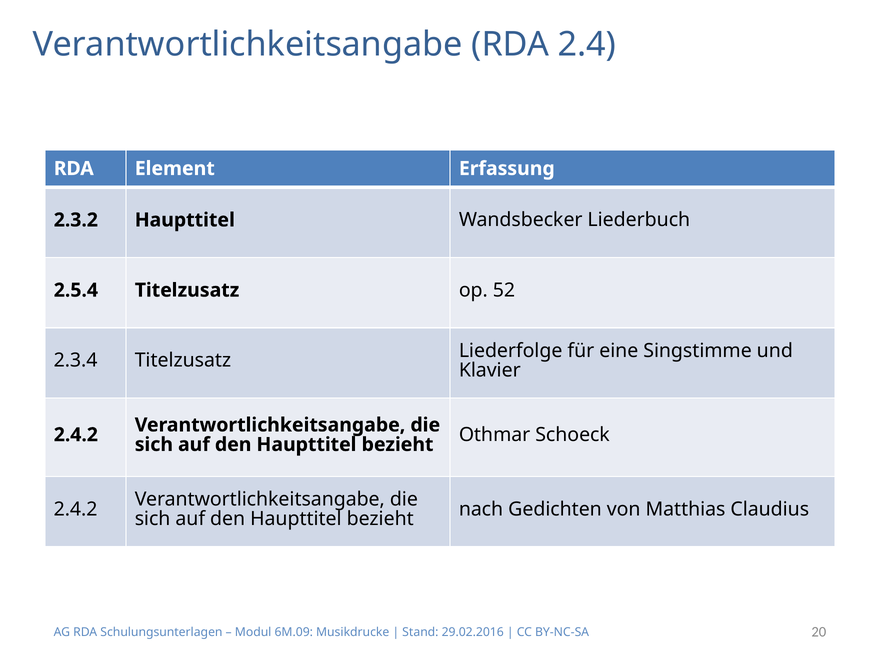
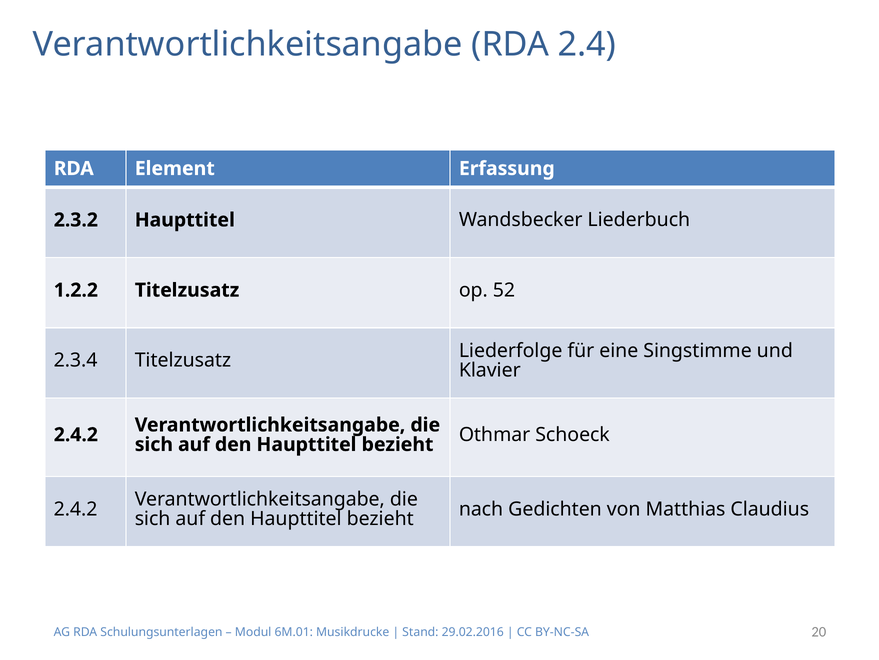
2.5.4: 2.5.4 -> 1.2.2
6M.09: 6M.09 -> 6M.01
